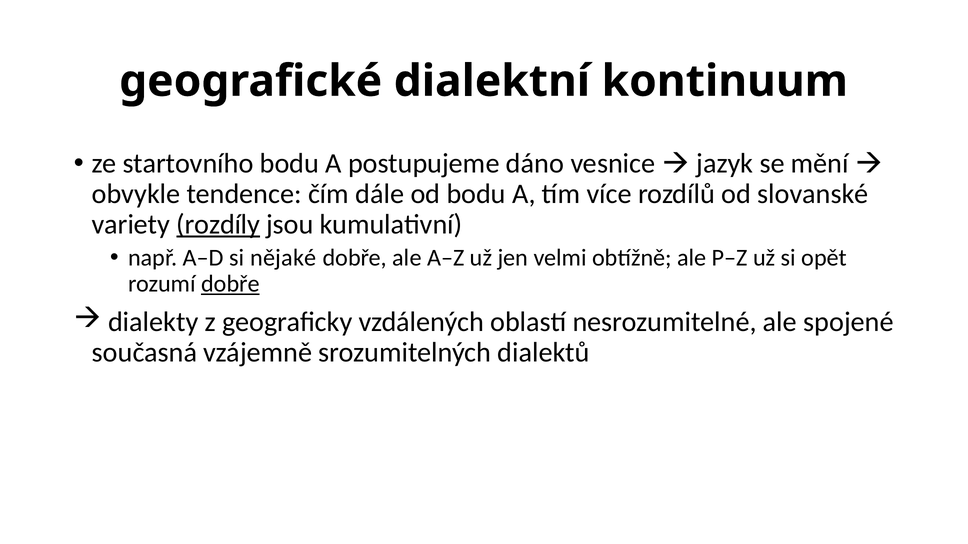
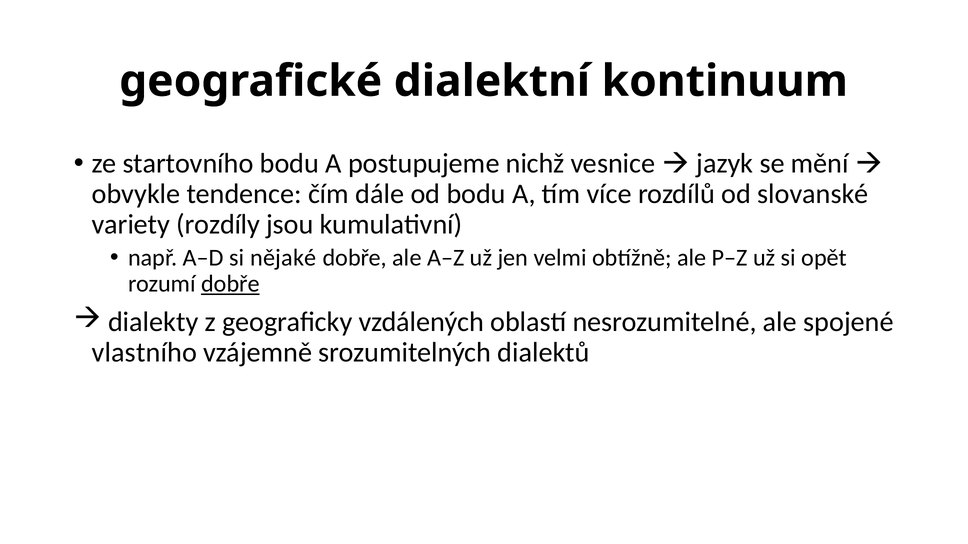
dáno: dáno -> nichž
rozdíly underline: present -> none
současná: současná -> vlastního
